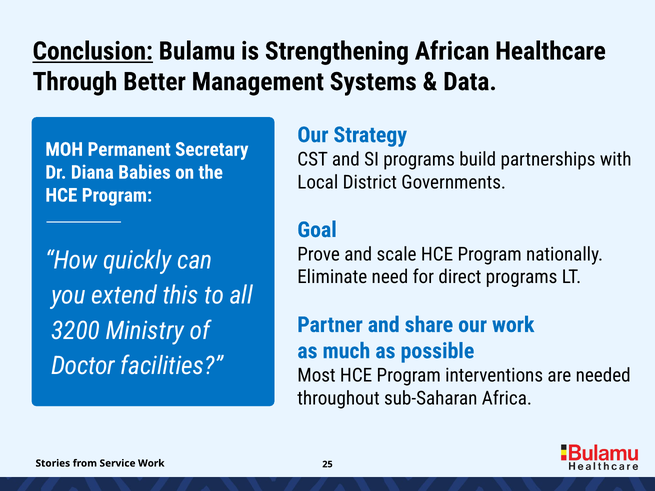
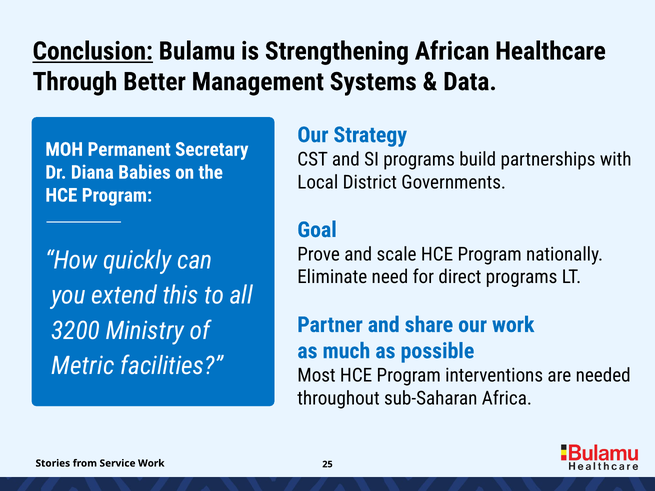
Doctor: Doctor -> Metric
